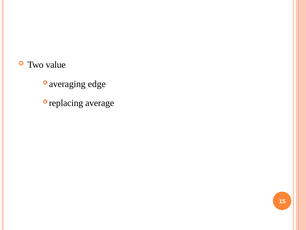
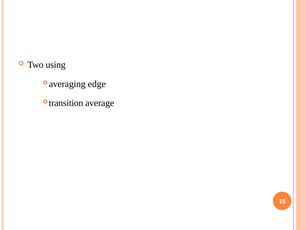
value: value -> using
replacing: replacing -> transition
